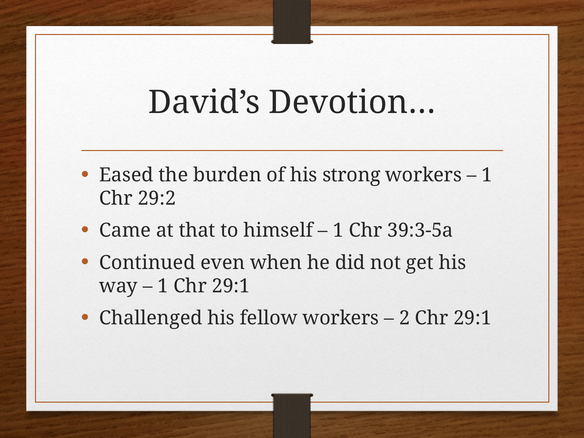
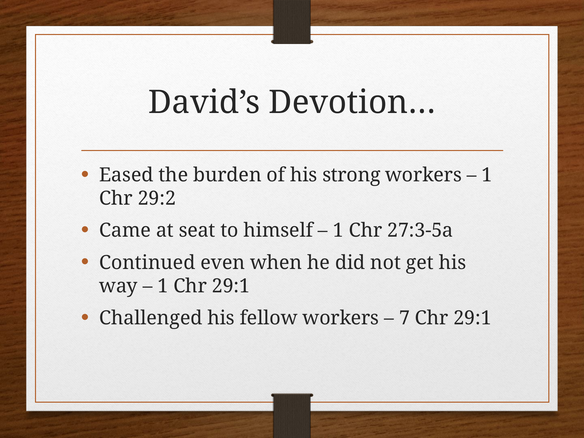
that: that -> seat
39:3-5a: 39:3-5a -> 27:3-5a
2: 2 -> 7
